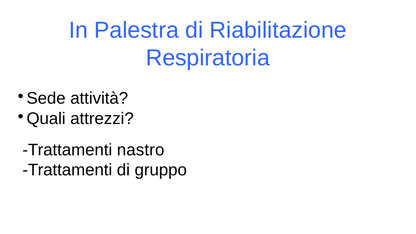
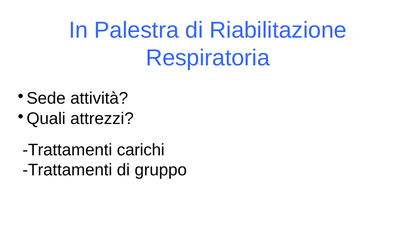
nastro: nastro -> carichi
